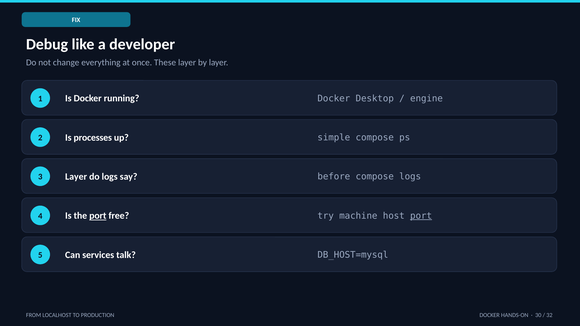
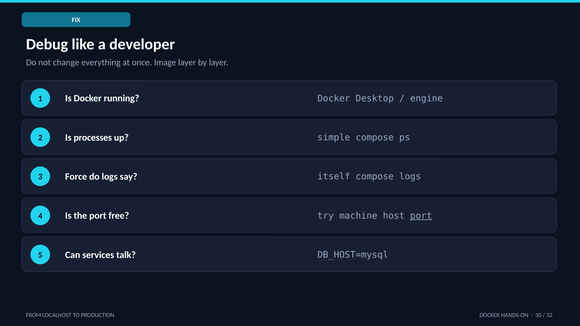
These: These -> Image
3 Layer: Layer -> Force
before: before -> itself
port at (98, 216) underline: present -> none
